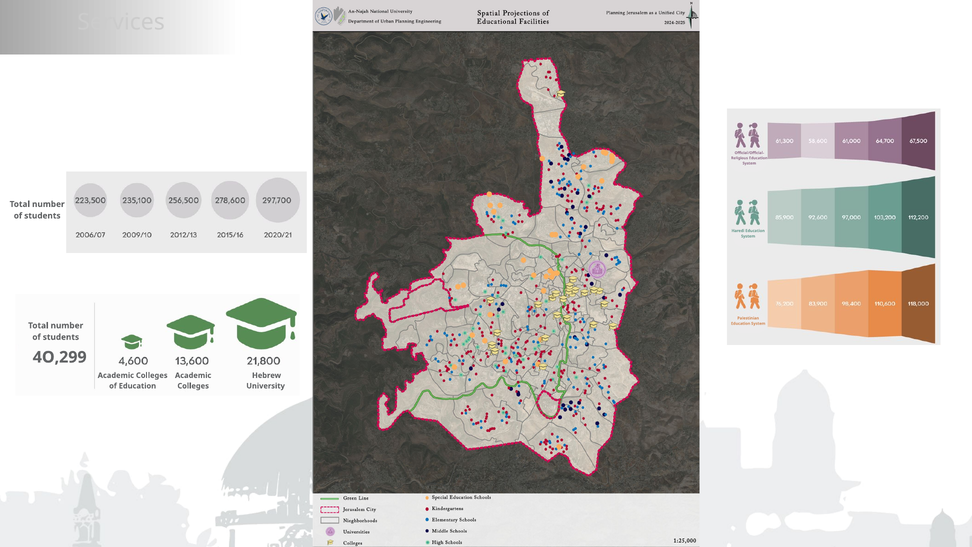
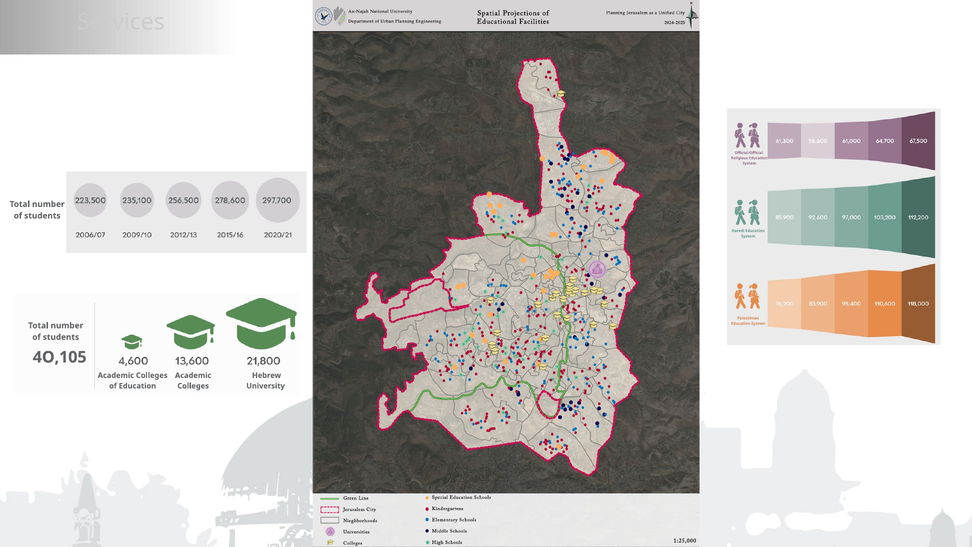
4O,299: 4O,299 -> 4O,105
